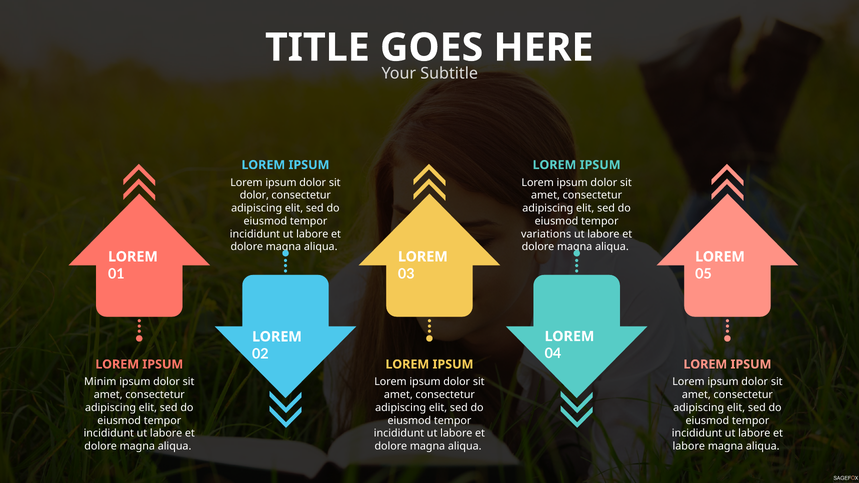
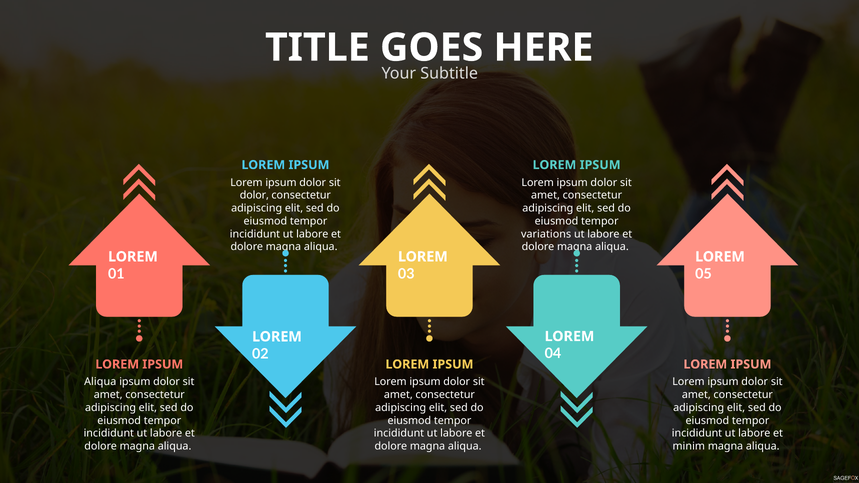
Minim at (100, 382): Minim -> Aliqua
labore at (689, 446): labore -> minim
